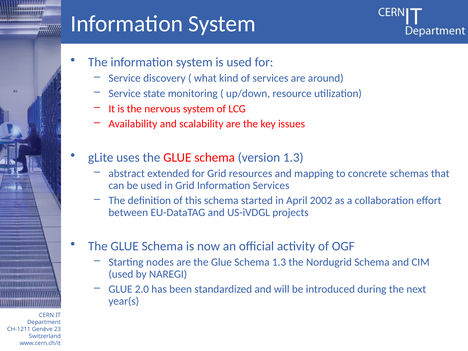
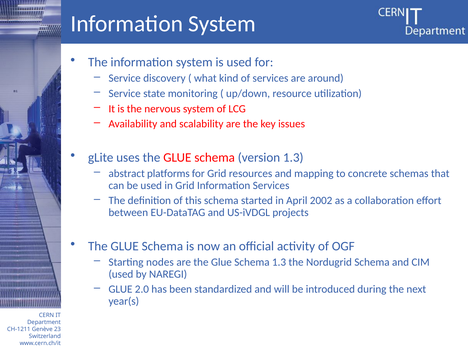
extended: extended -> platforms
